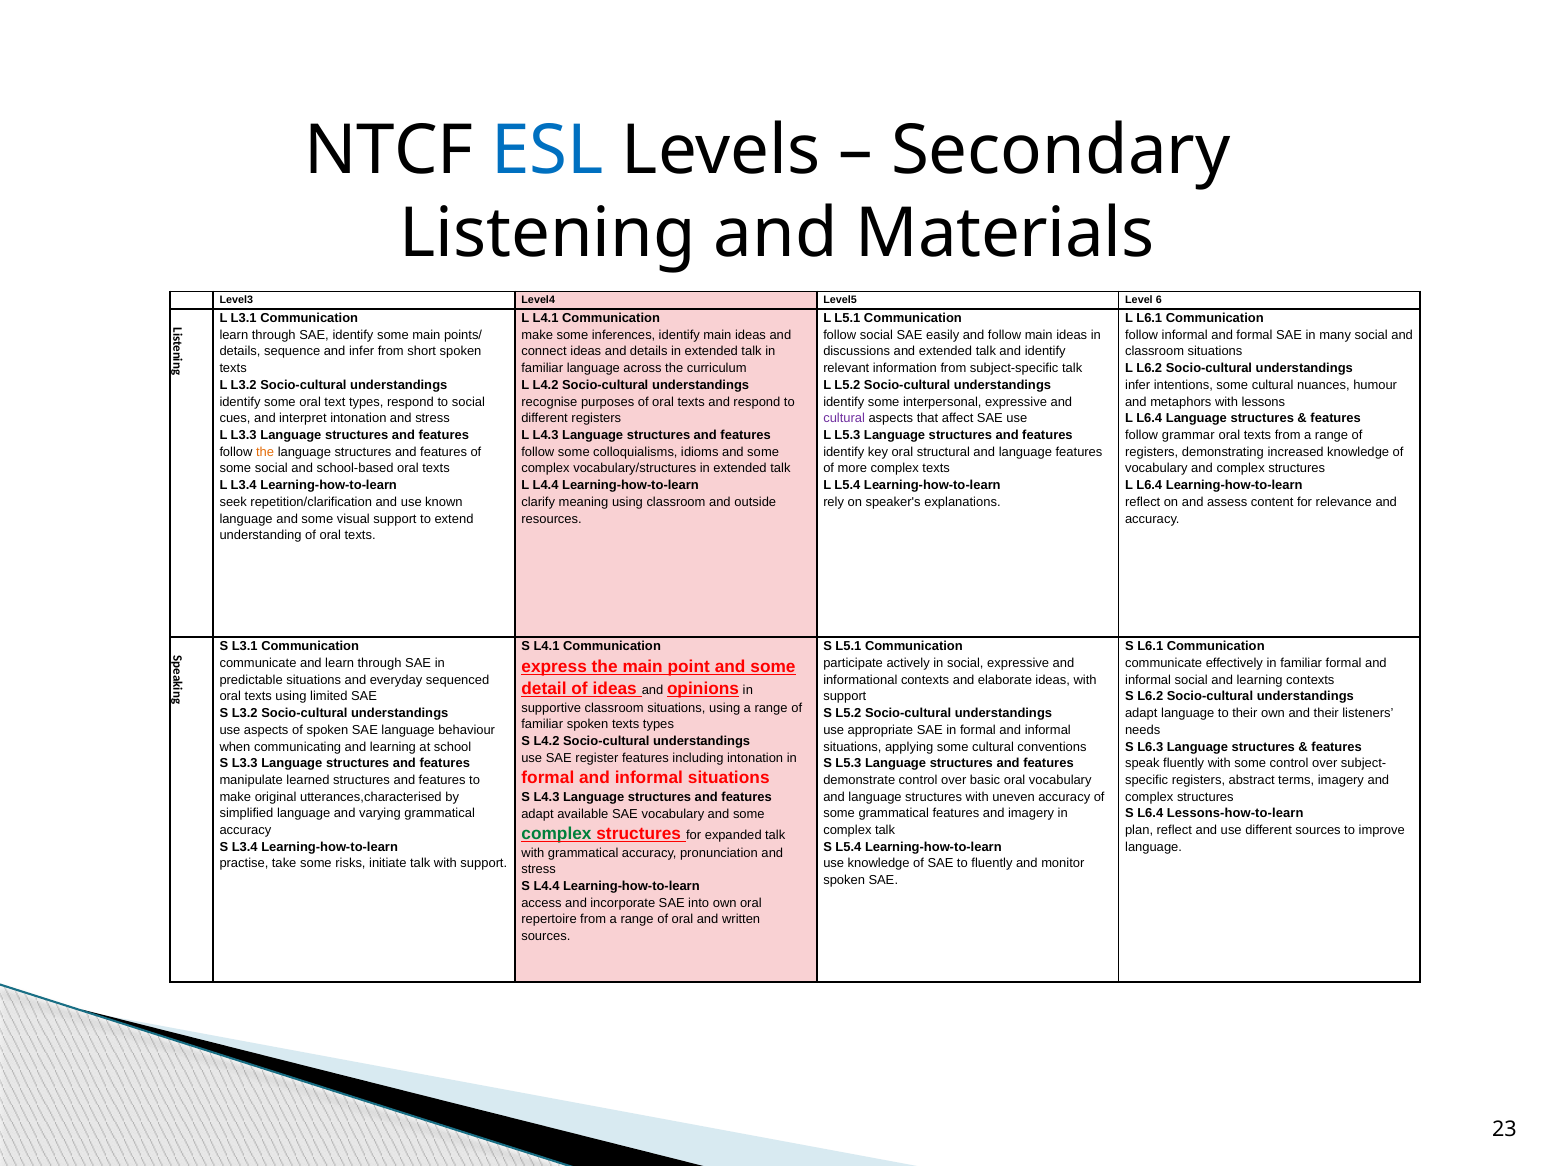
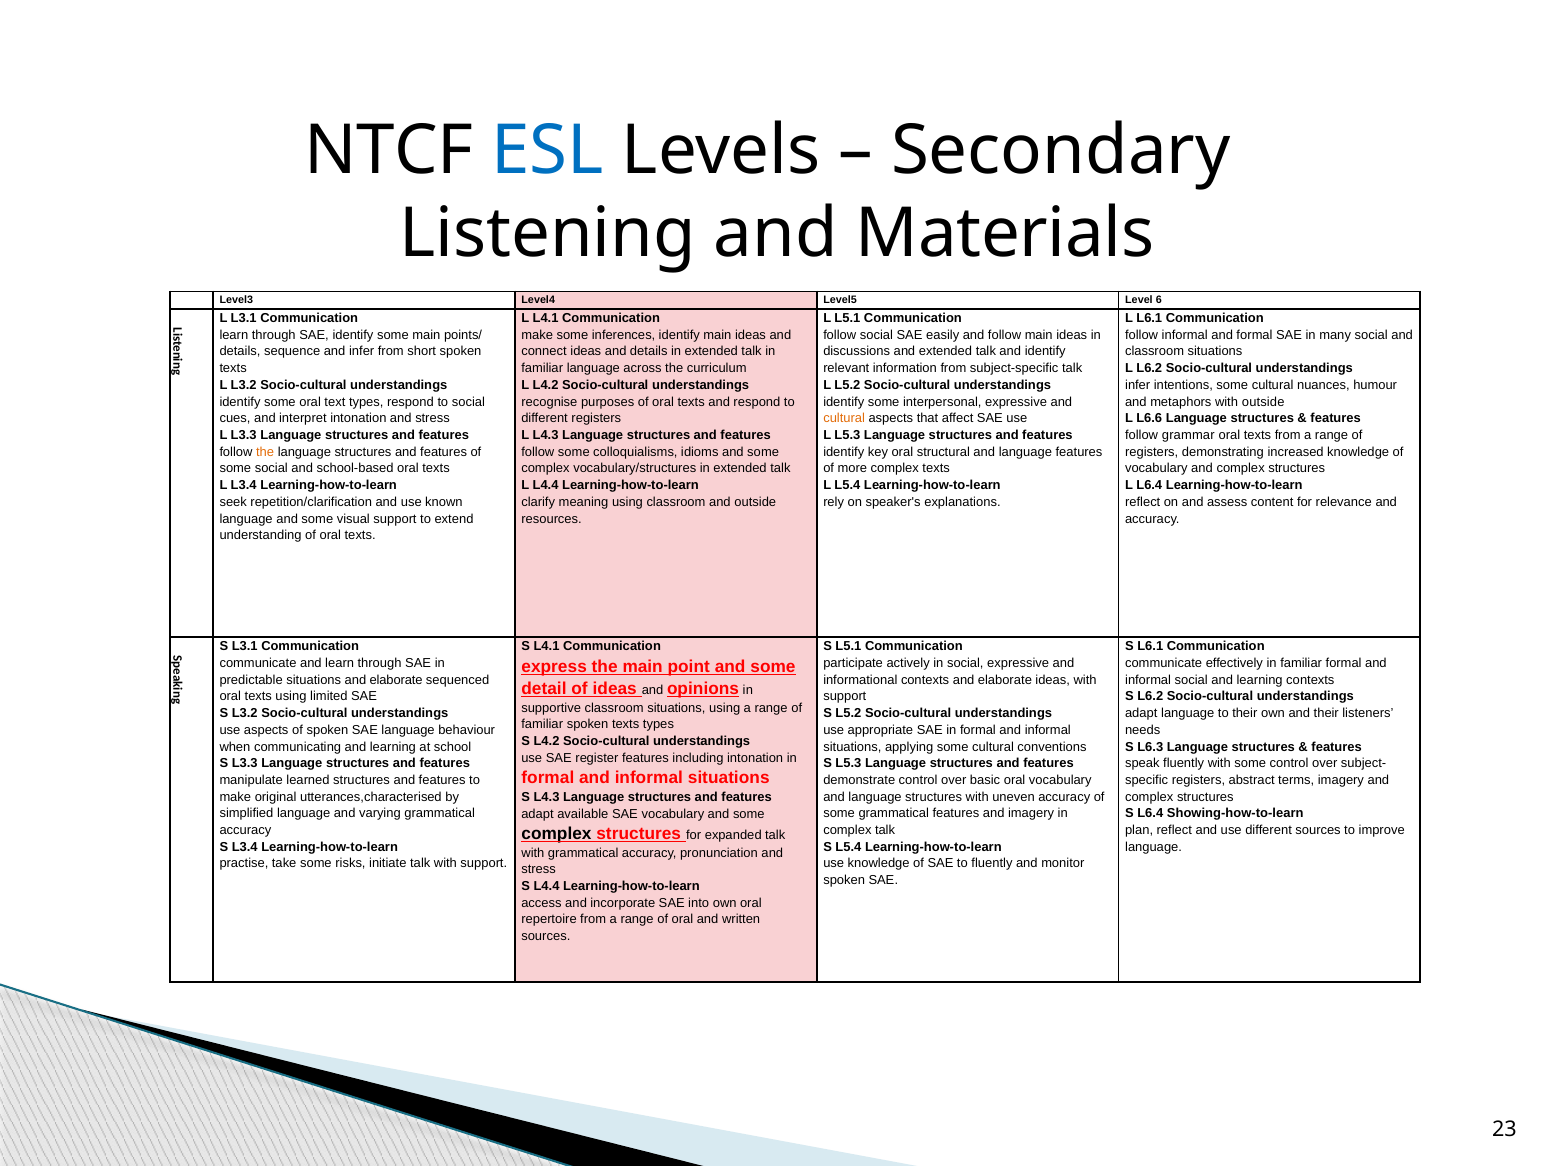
with lessons: lessons -> outside
cultural at (844, 418) colour: purple -> orange
L6.4 at (1149, 418): L6.4 -> L6.6
situations and everyday: everyday -> elaborate
Lessons-how-to-learn: Lessons-how-to-learn -> Showing-how-to-learn
complex at (556, 834) colour: green -> black
